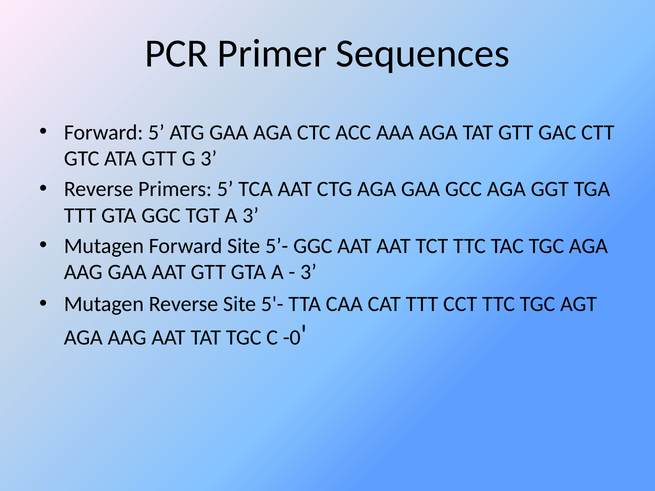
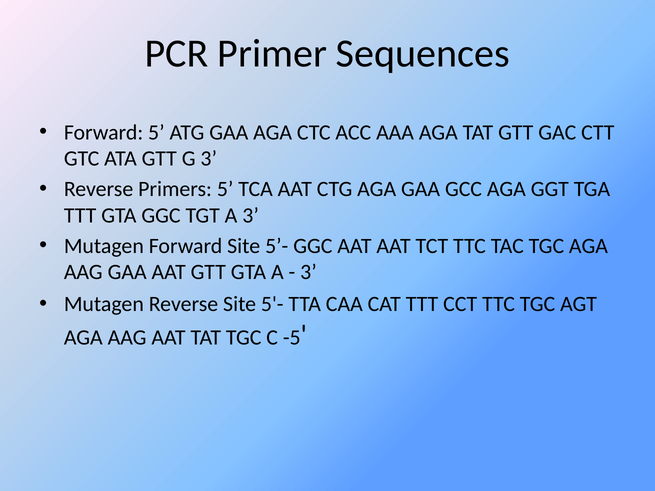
-0: -0 -> -5
